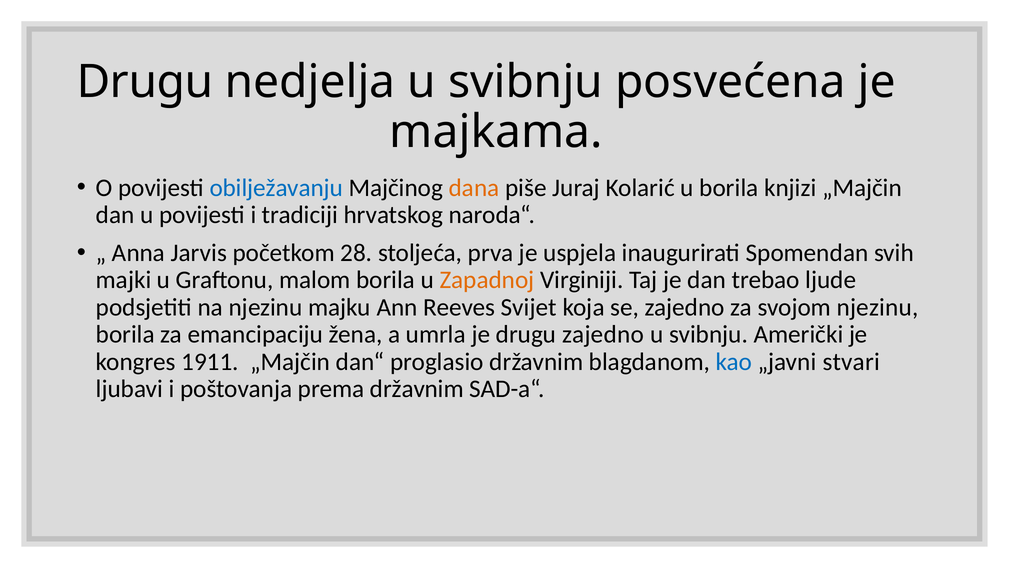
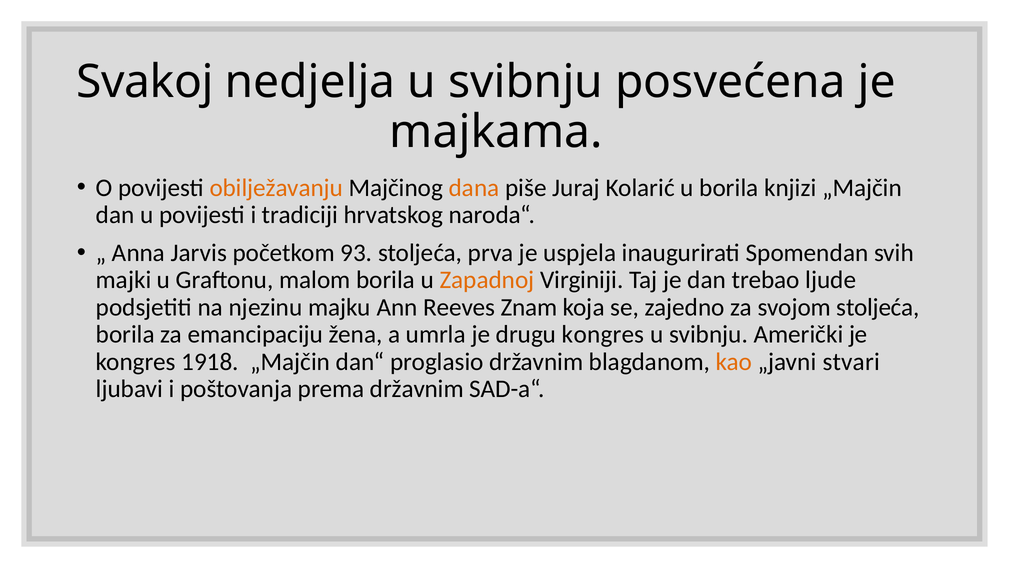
Drugu at (145, 82): Drugu -> Svakoj
obilježavanju colour: blue -> orange
28: 28 -> 93
Svijet: Svijet -> Znam
svojom njezinu: njezinu -> stoljeća
drugu zajedno: zajedno -> kongres
1911: 1911 -> 1918
kao colour: blue -> orange
